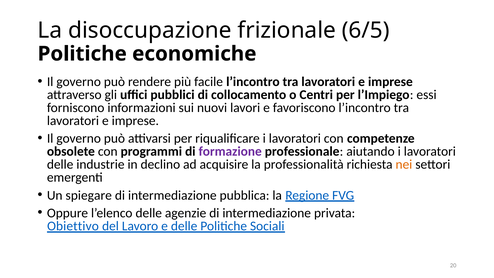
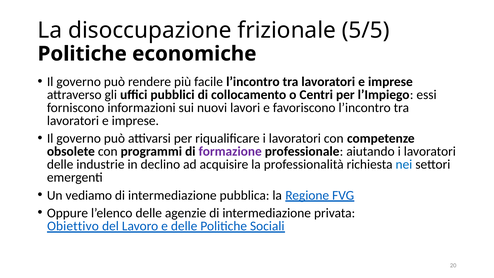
6/5: 6/5 -> 5/5
nei colour: orange -> blue
spiegare: spiegare -> vediamo
